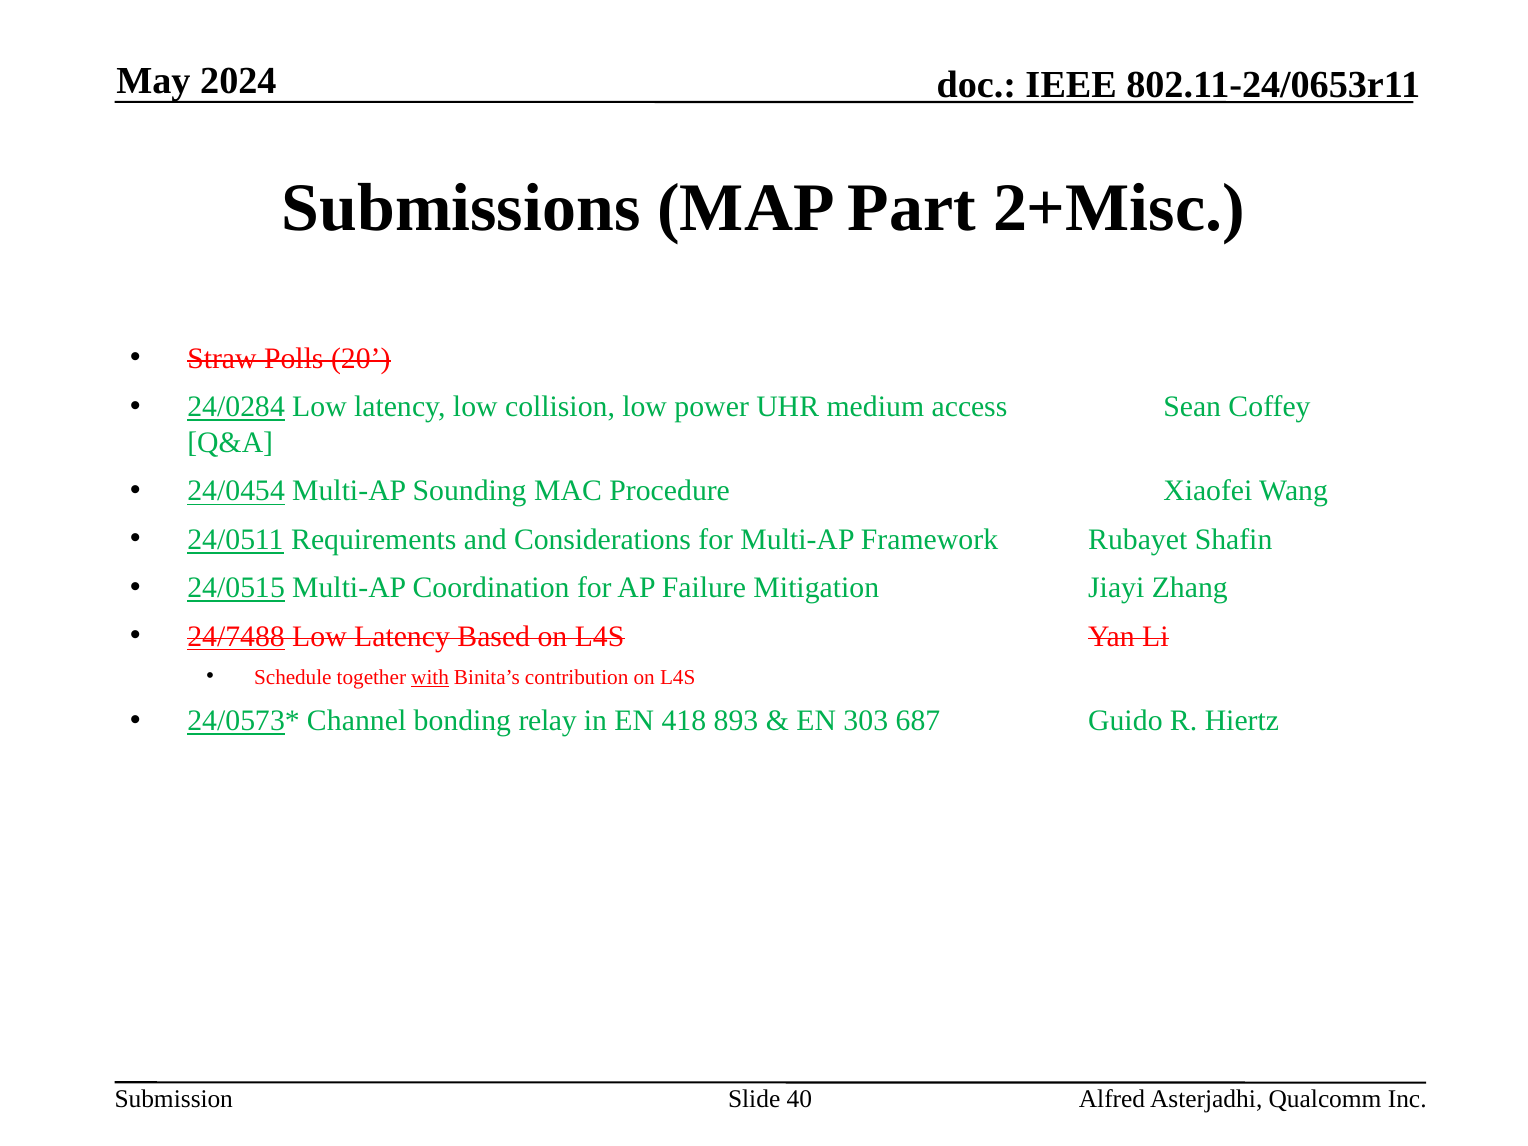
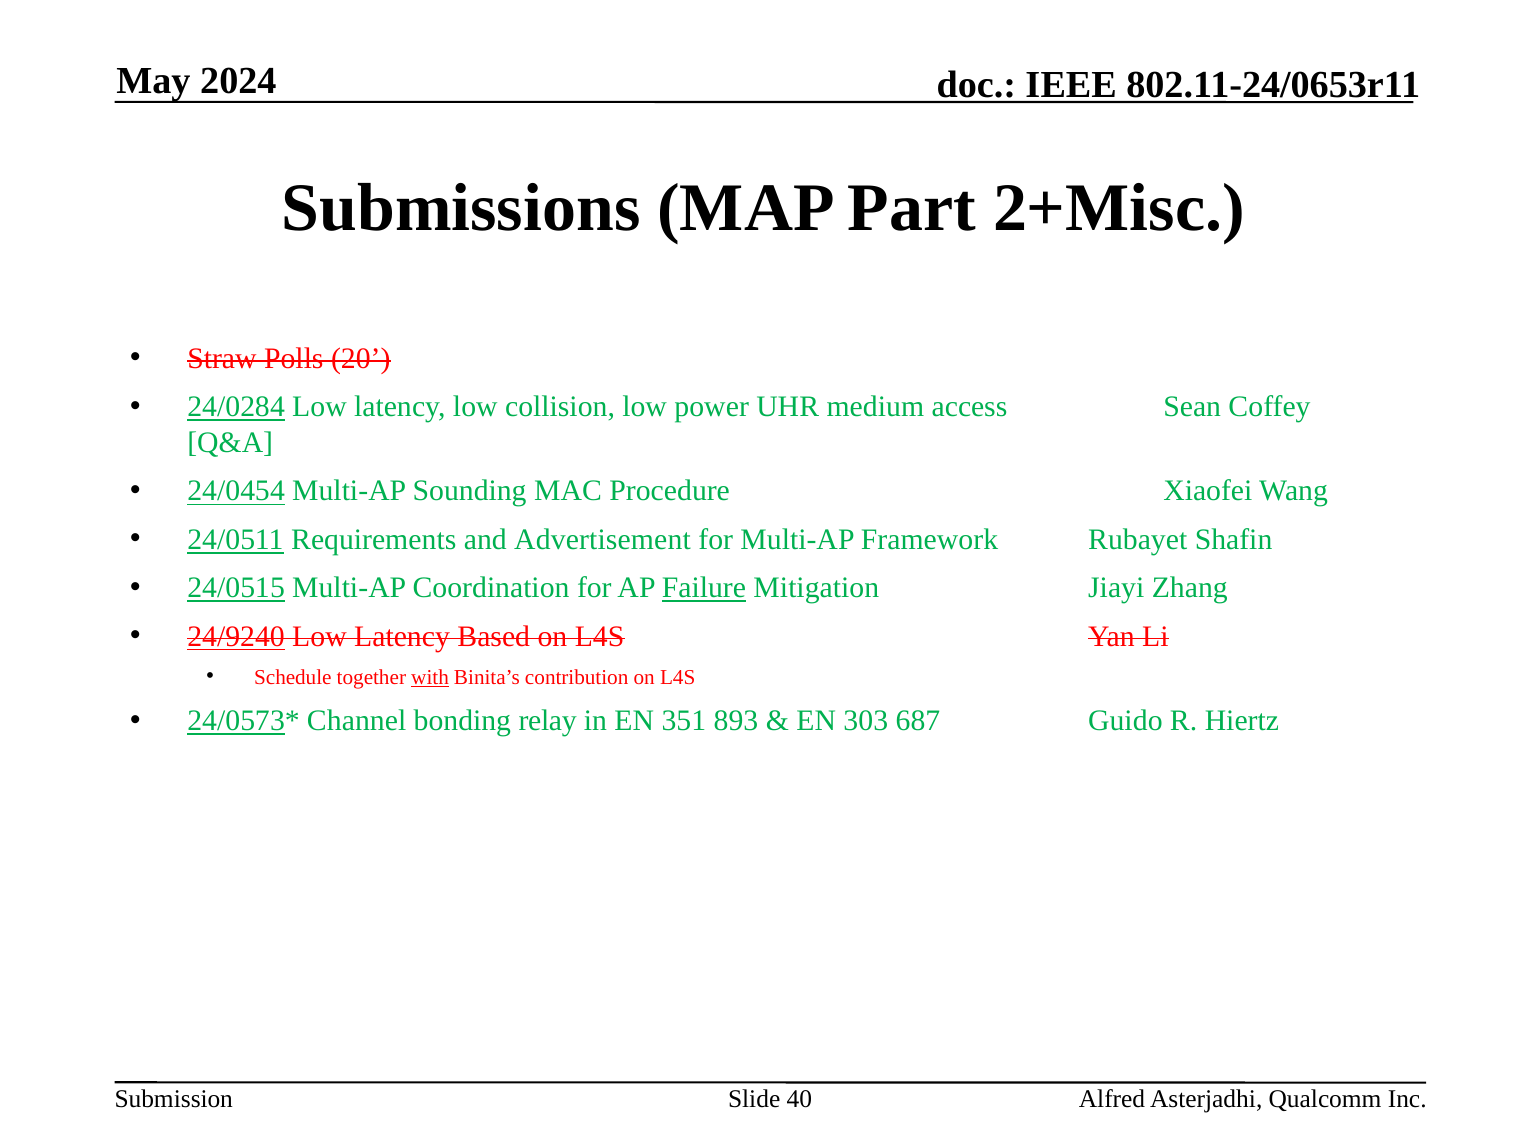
Considerations: Considerations -> Advertisement
Failure underline: none -> present
24/7488: 24/7488 -> 24/9240
418: 418 -> 351
